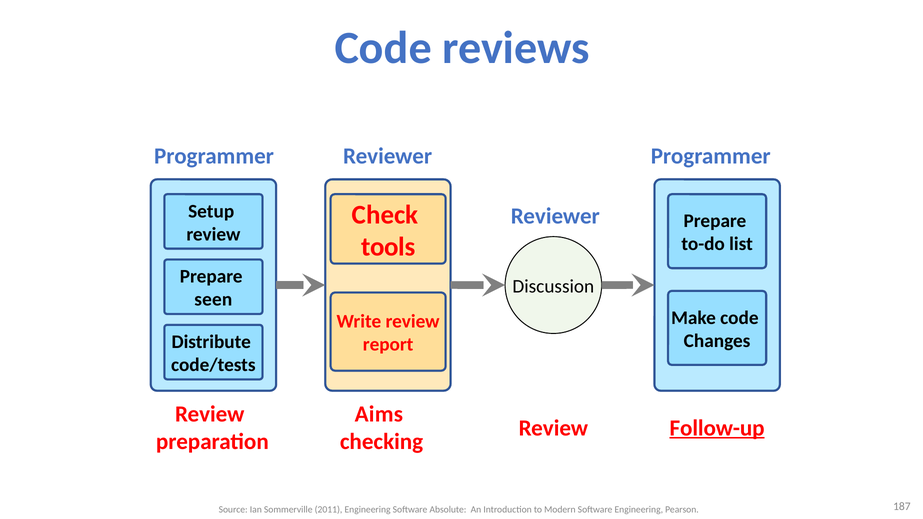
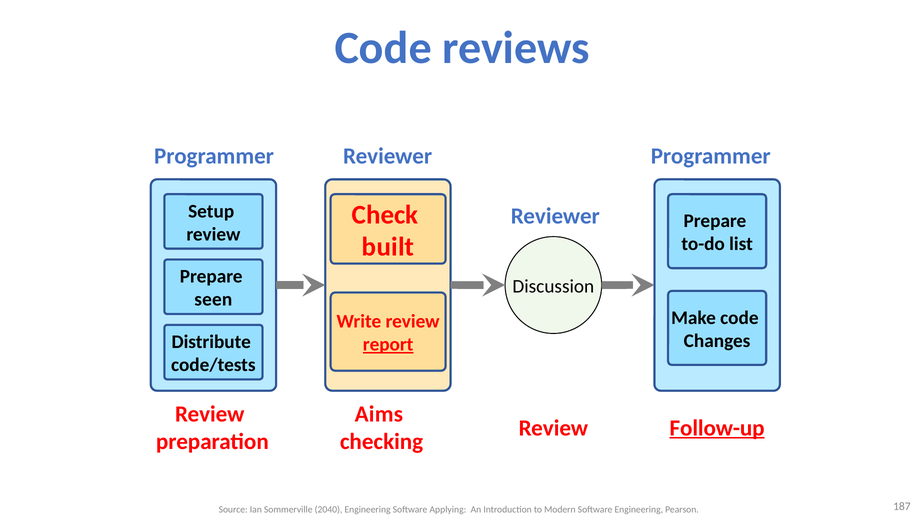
tools: tools -> built
report underline: none -> present
2011: 2011 -> 2040
Absolute: Absolute -> Applying
